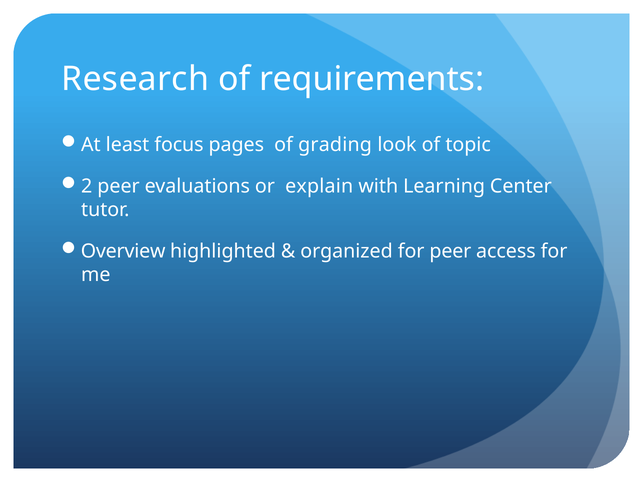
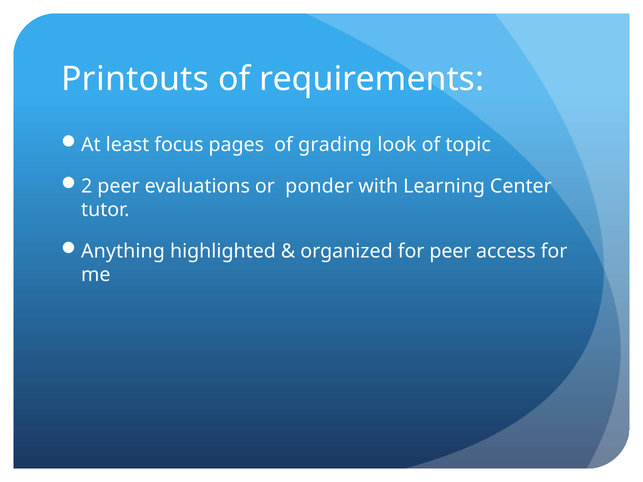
Research: Research -> Printouts
explain: explain -> ponder
Overview: Overview -> Anything
